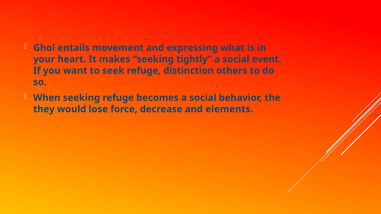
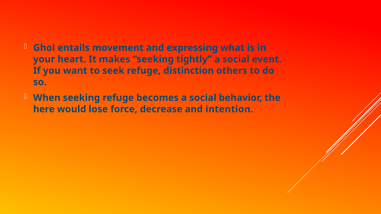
they: they -> here
elements: elements -> intention
